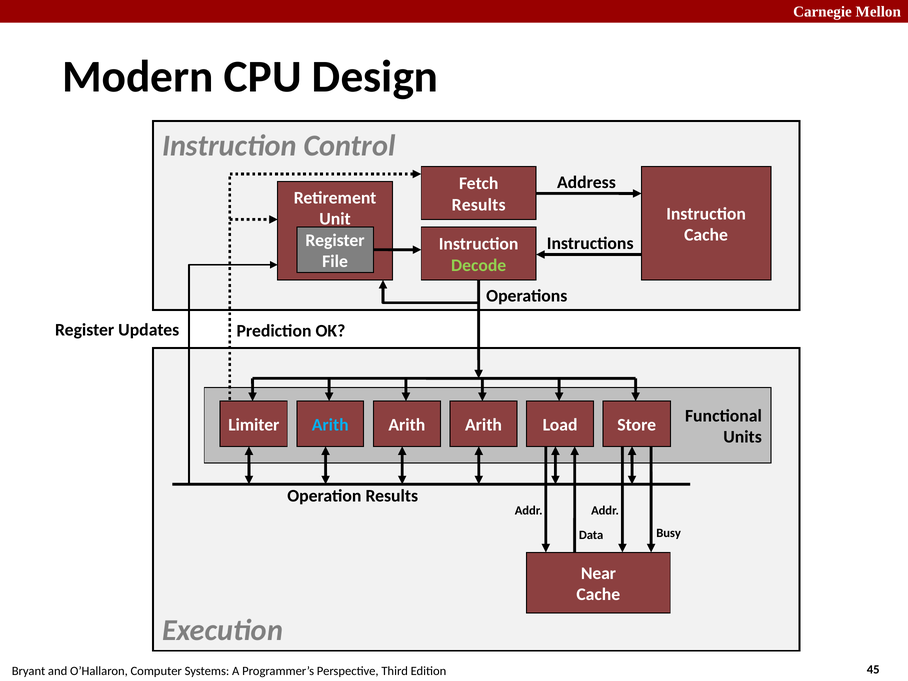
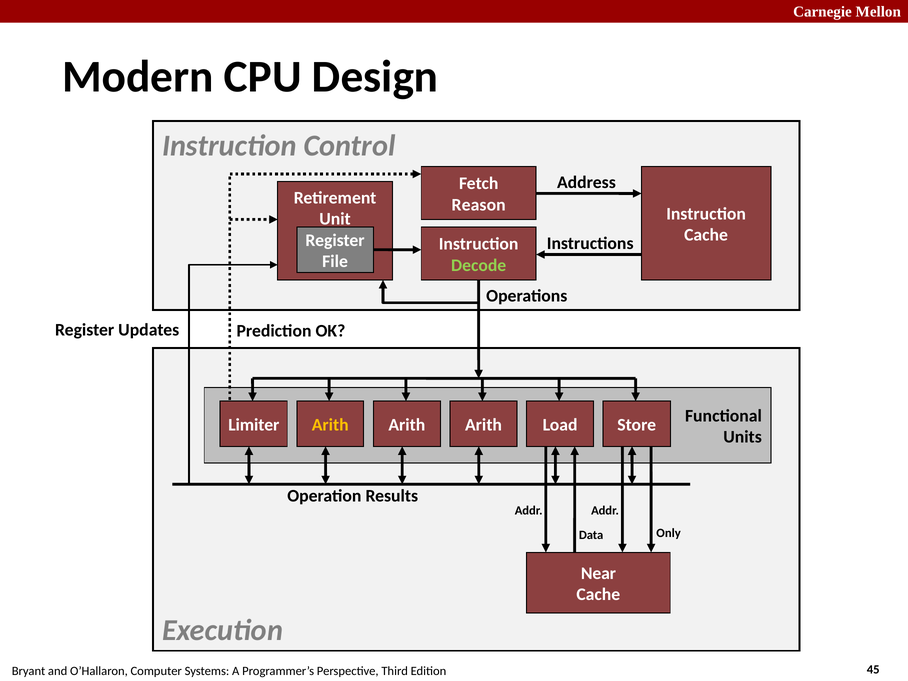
Results at (479, 205): Results -> Reason
Arith at (330, 425) colour: light blue -> yellow
Busy: Busy -> Only
